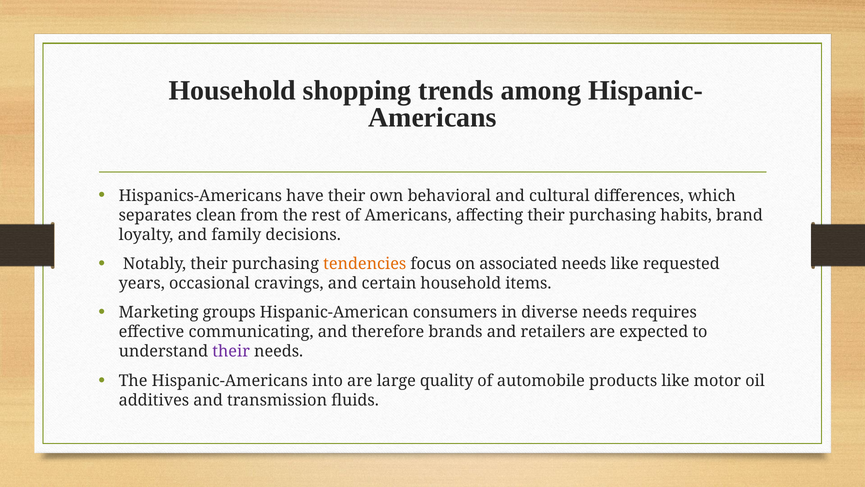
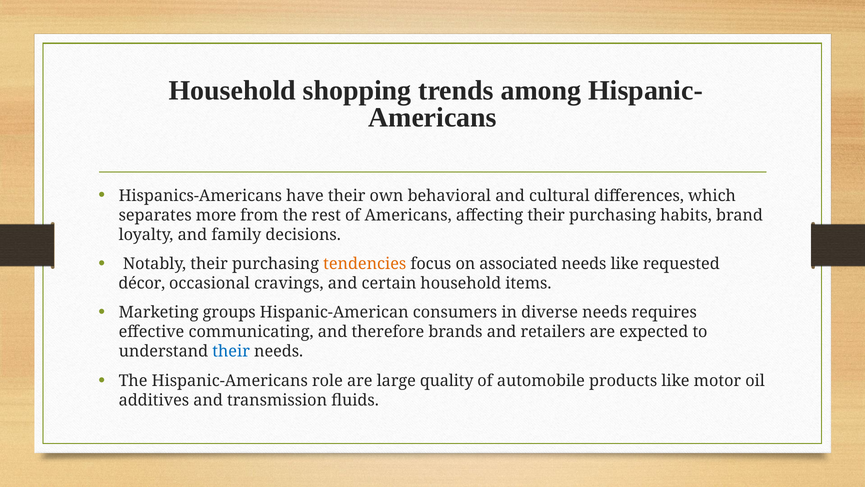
clean: clean -> more
years: years -> décor
their at (231, 351) colour: purple -> blue
into: into -> role
